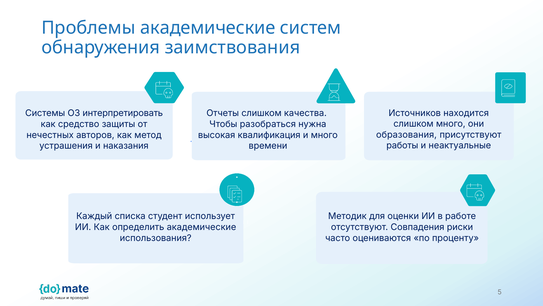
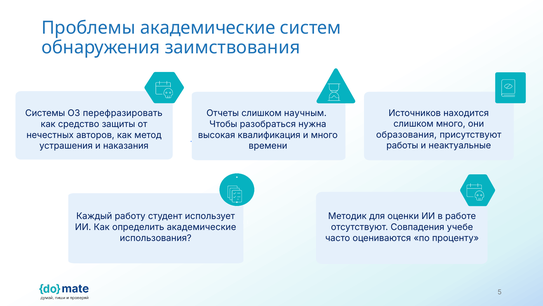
интерпретировать: интерпретировать -> перефразировать
качества: качества -> научным
списка: списка -> работу
риски: риски -> учебе
